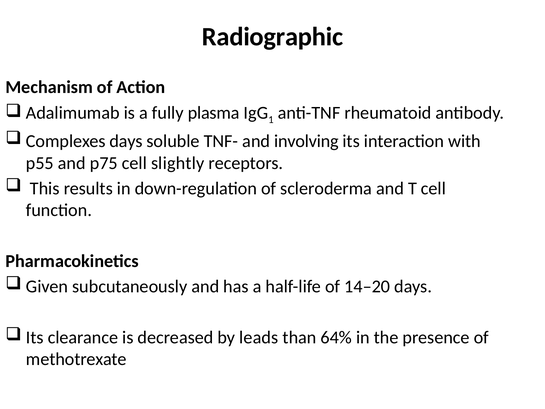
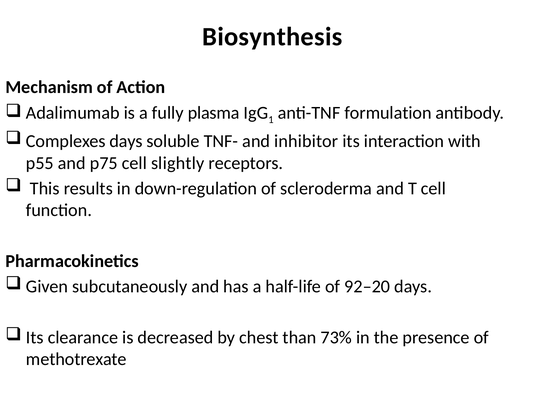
Radiographic: Radiographic -> Biosynthesis
rheumatoid: rheumatoid -> formulation
involving: involving -> inhibitor
14–20: 14–20 -> 92–20
leads: leads -> chest
64%: 64% -> 73%
